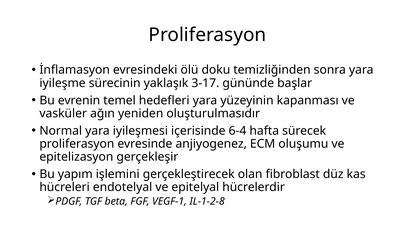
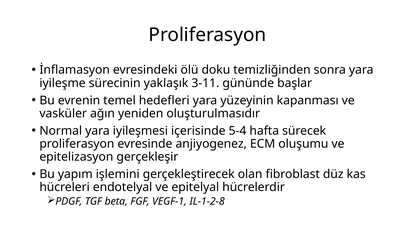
3-17: 3-17 -> 3-11
6-4: 6-4 -> 5-4
